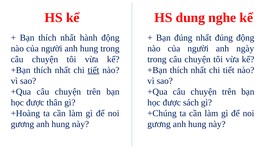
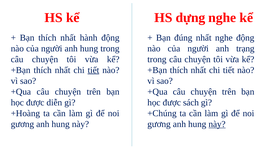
dung: dung -> dựng
nhất đúng: đúng -> nghe
ngày: ngày -> trạng
thân: thân -> diễn
này at (217, 124) underline: none -> present
